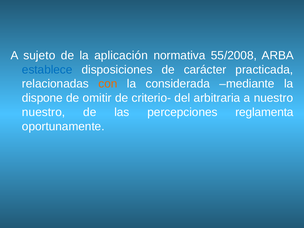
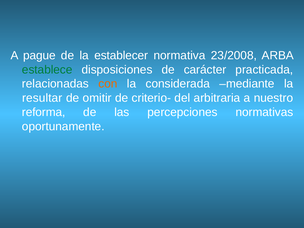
sujeto: sujeto -> pague
aplicación: aplicación -> establecer
55/2008: 55/2008 -> 23/2008
establece colour: blue -> green
dispone: dispone -> resultar
nuestro at (44, 112): nuestro -> reforma
reglamenta: reglamenta -> normativas
